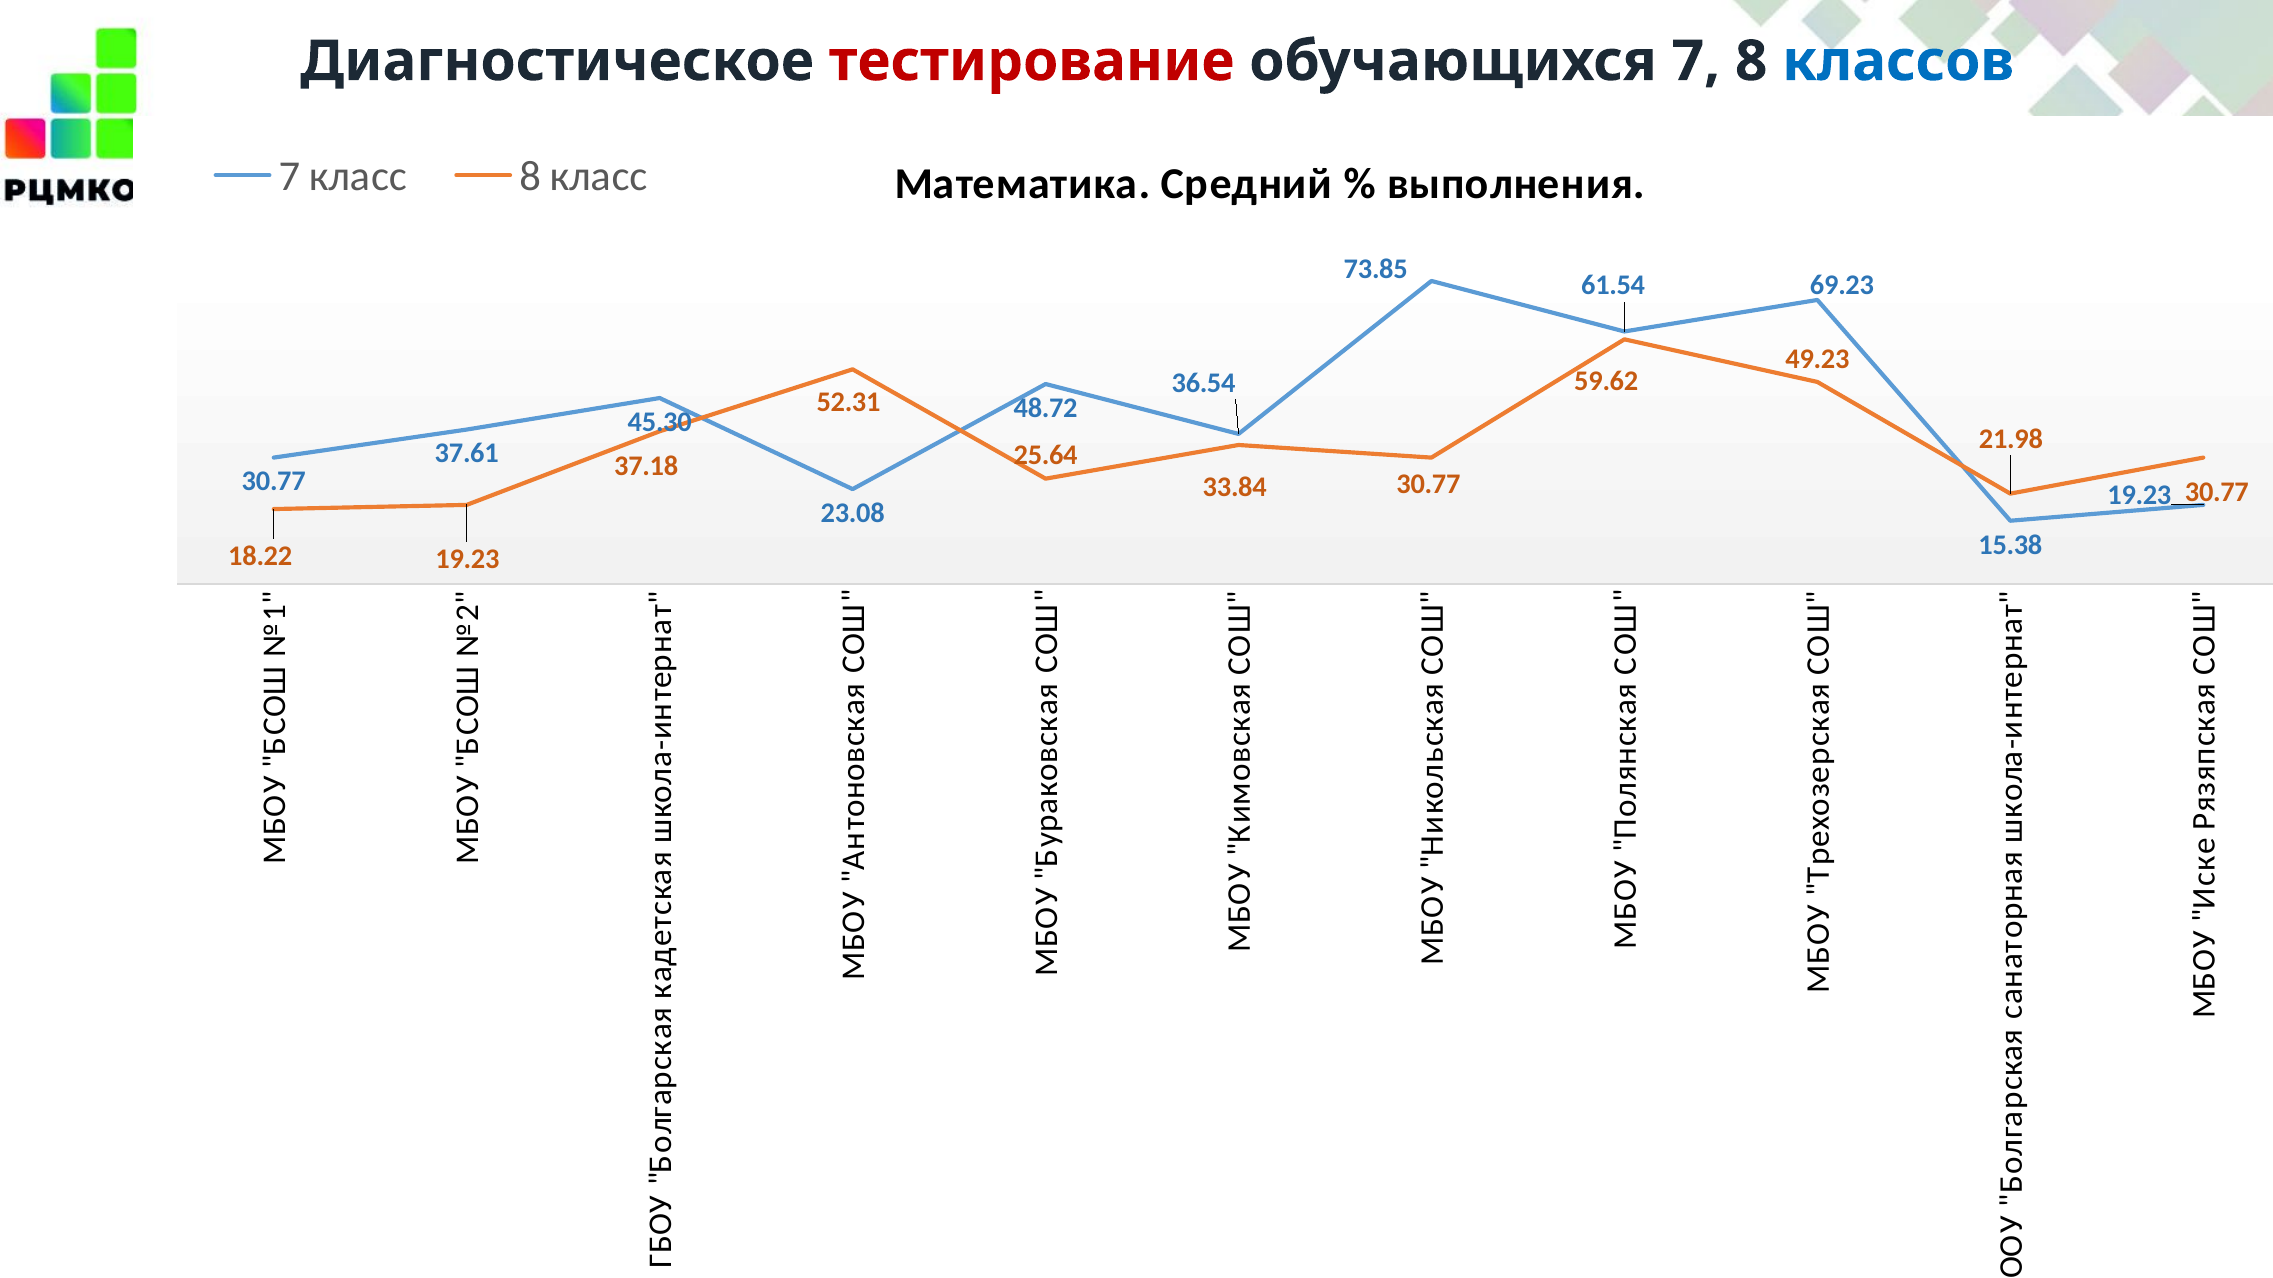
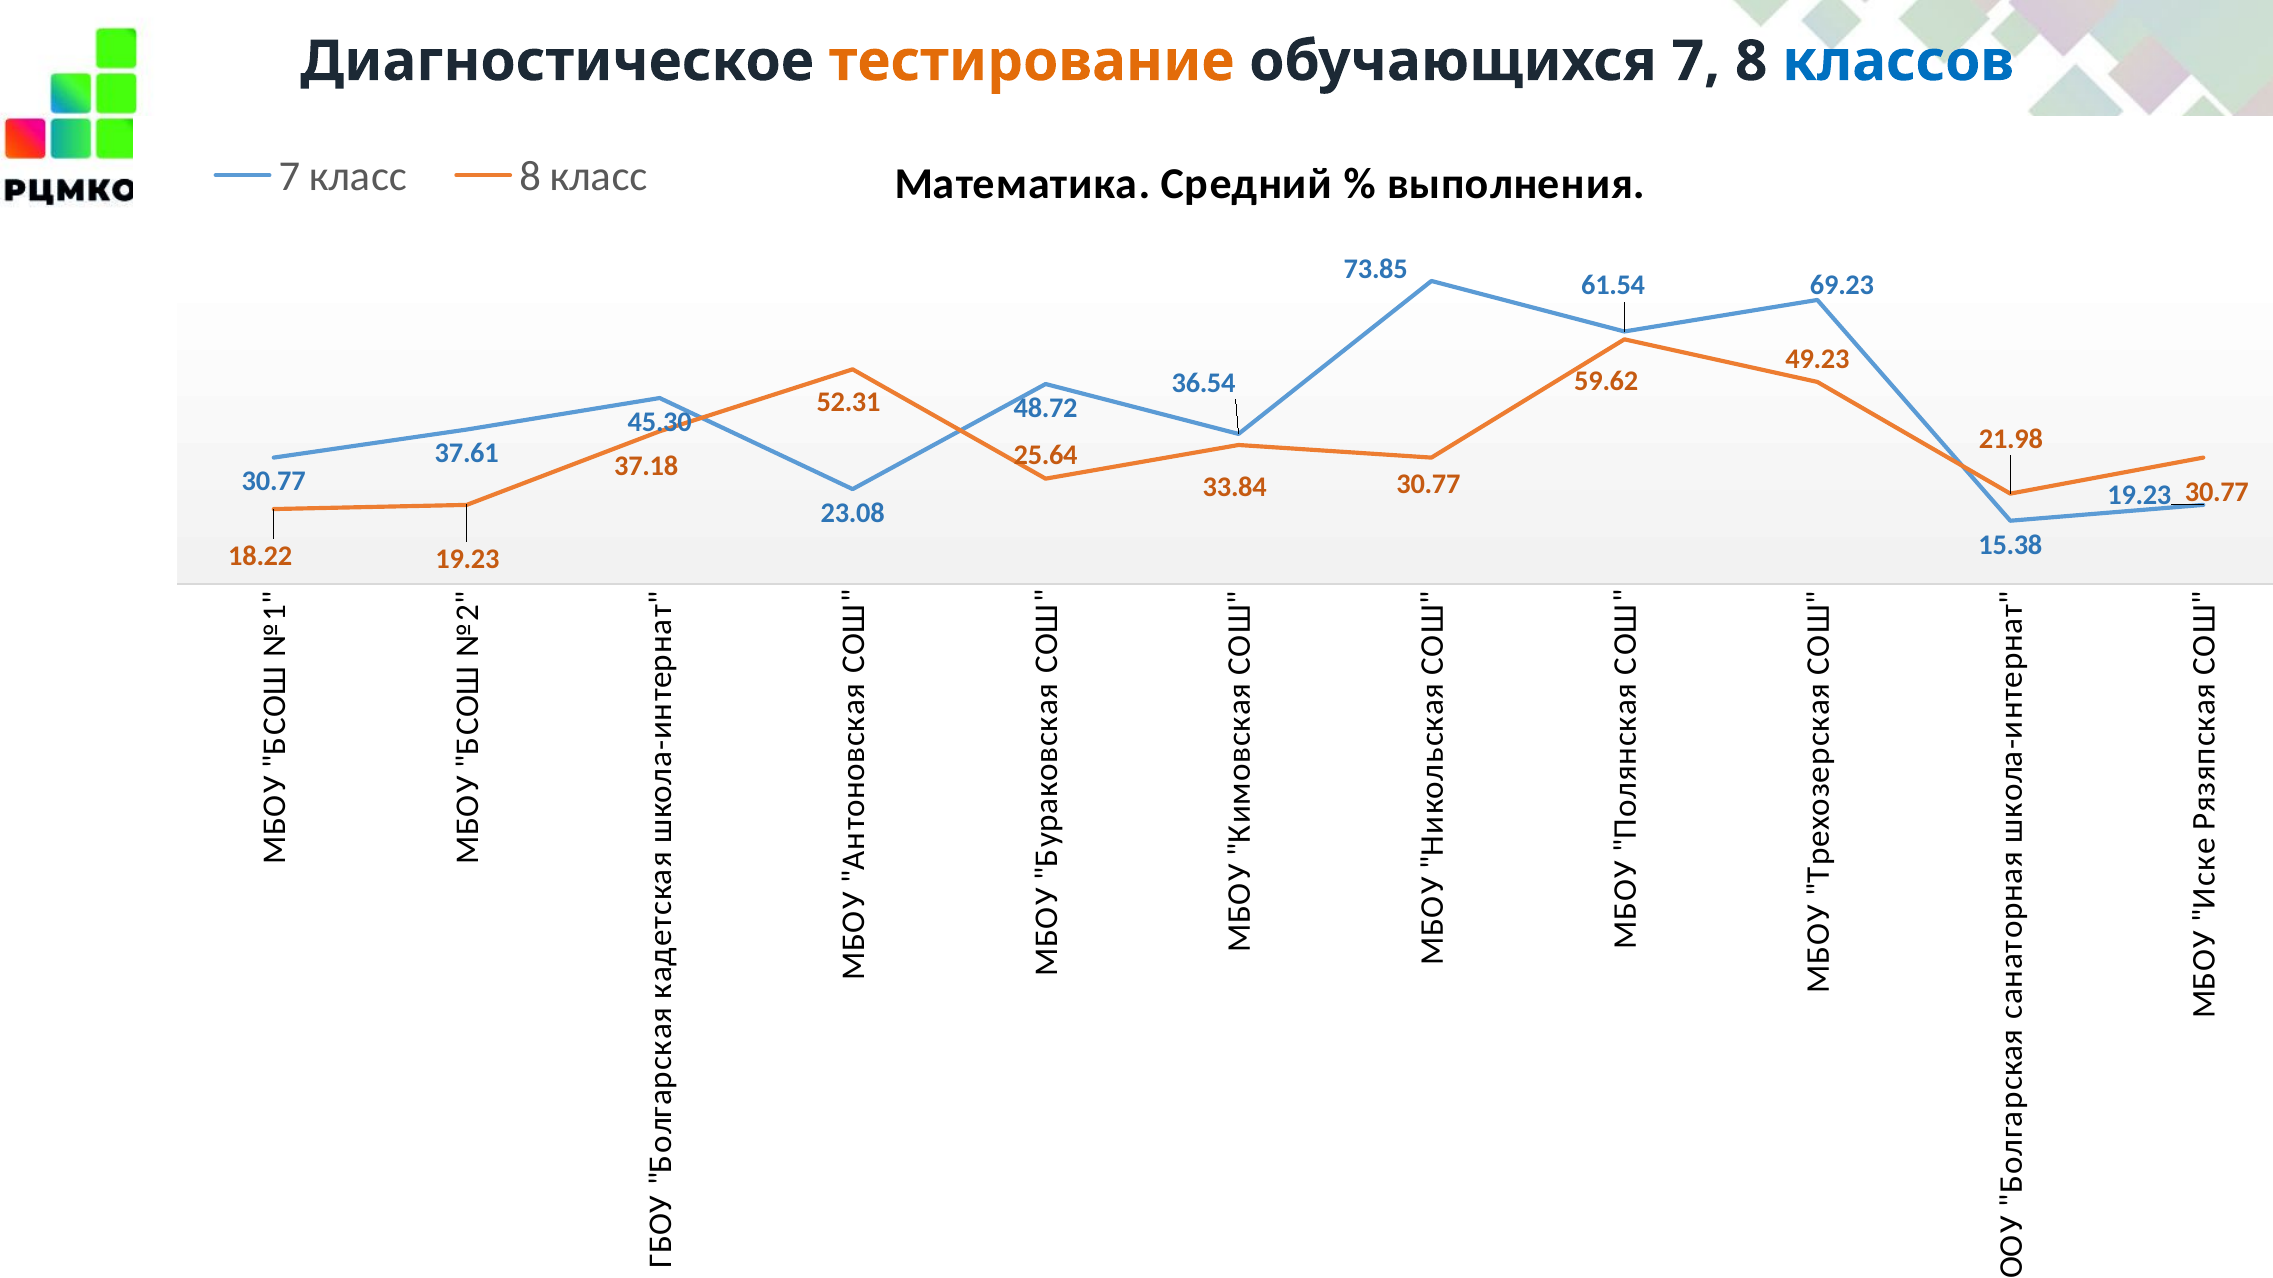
тестирование colour: red -> orange
